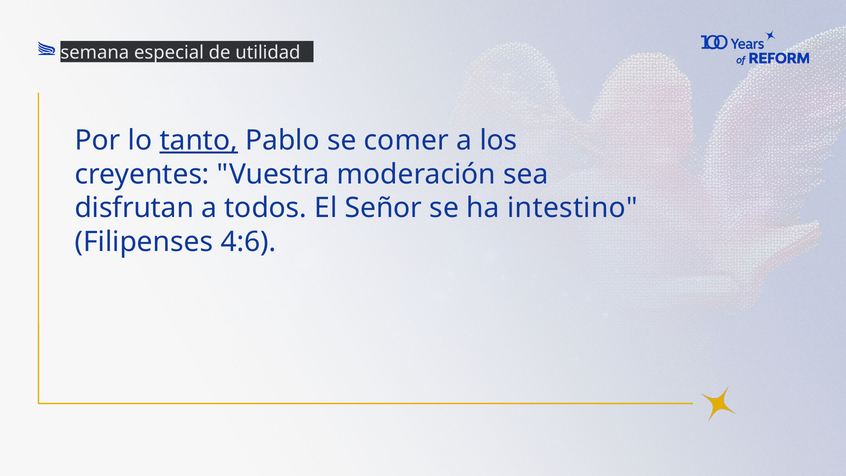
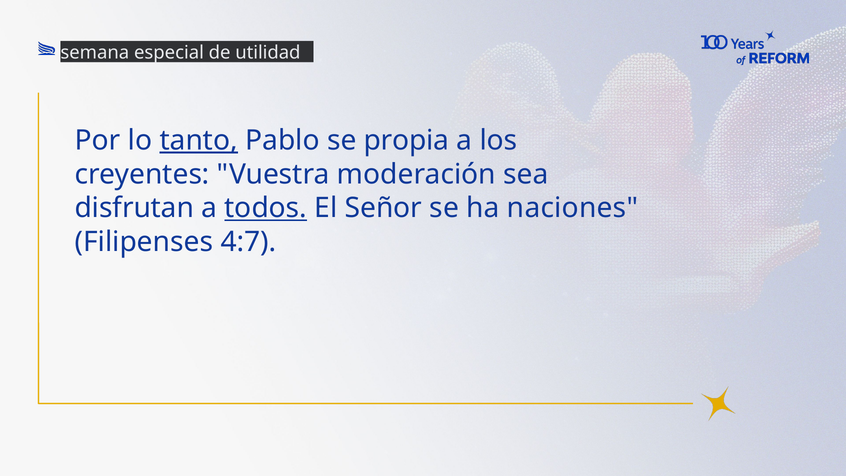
comer: comer -> propia
todos underline: none -> present
intestino: intestino -> naciones
4:6: 4:6 -> 4:7
